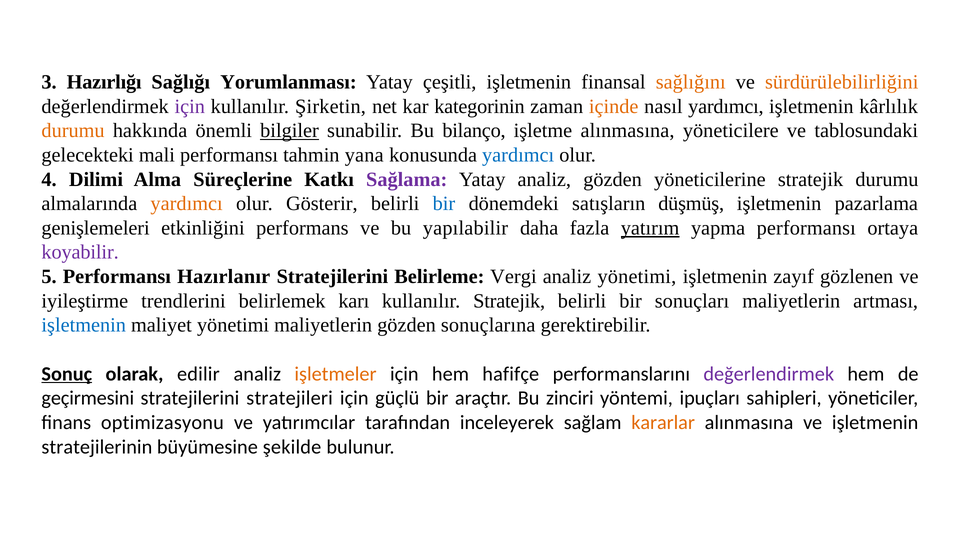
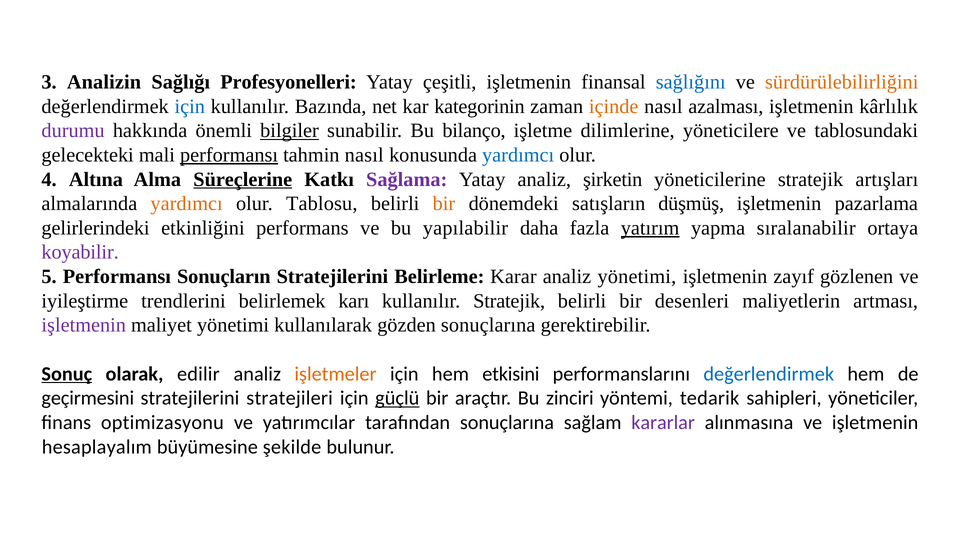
Hazırlığı: Hazırlığı -> Analizin
Yorumlanması: Yorumlanması -> Profesyonelleri
sağlığını colour: orange -> blue
için at (190, 106) colour: purple -> blue
Şirketin: Şirketin -> Bazında
nasıl yardımcı: yardımcı -> azalması
durumu at (73, 131) colour: orange -> purple
işletme alınmasına: alınmasına -> dilimlerine
performansı at (229, 155) underline: none -> present
tahmin yana: yana -> nasıl
Dilimi: Dilimi -> Altına
Süreçlerine underline: none -> present
analiz gözden: gözden -> şirketin
stratejik durumu: durumu -> artışları
Gösterir: Gösterir -> Tablosu
bir at (444, 204) colour: blue -> orange
genişlemeleri: genişlemeleri -> gelirlerindeki
yapma performansı: performansı -> sıralanabilir
Hazırlanır: Hazırlanır -> Sonuçların
Vergi: Vergi -> Karar
sonuçları: sonuçları -> desenleri
işletmenin at (84, 325) colour: blue -> purple
yönetimi maliyetlerin: maliyetlerin -> kullanılarak
hafifçe: hafifçe -> etkisini
değerlendirmek at (769, 374) colour: purple -> blue
güçlü underline: none -> present
ipuçları: ipuçları -> tedarik
tarafından inceleyerek: inceleyerek -> sonuçlarına
kararlar colour: orange -> purple
stratejilerinin: stratejilerinin -> hesaplayalım
